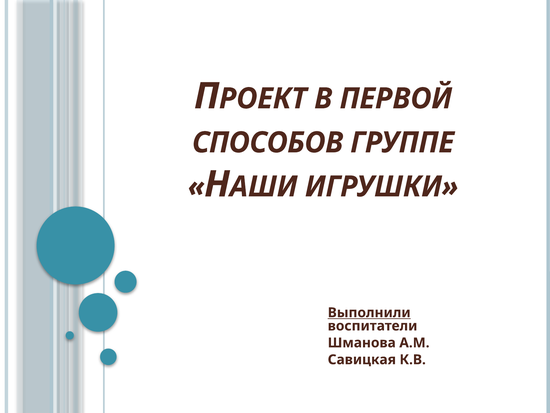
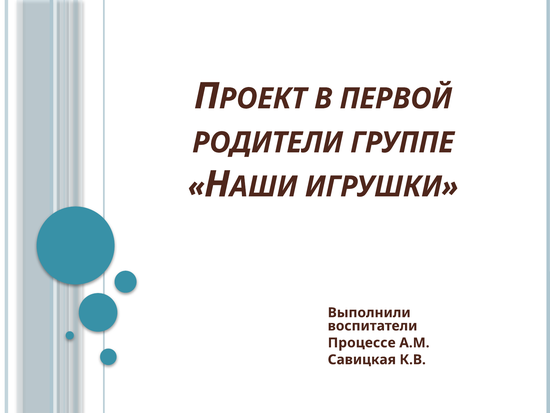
СПОСОБОВ: СПОСОБОВ -> РОДИТЕЛИ
Выполнили underline: present -> none
Шманова: Шманова -> Процессе
